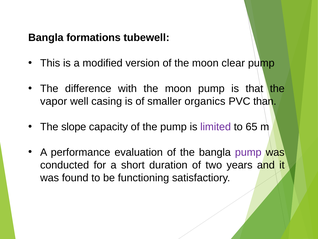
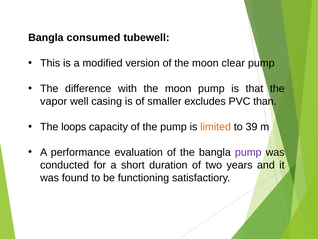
formations: formations -> consumed
organics: organics -> excludes
slope: slope -> loops
limited colour: purple -> orange
65: 65 -> 39
